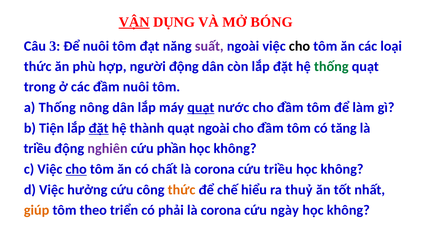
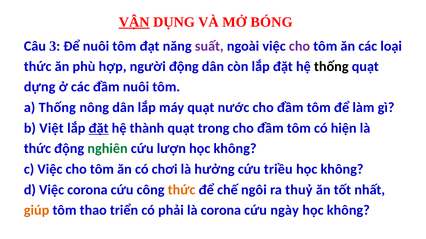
cho at (300, 46) colour: black -> purple
thống at (331, 67) colour: green -> black
trong: trong -> dựng
quạt at (201, 108) underline: present -> none
Tiện: Tiện -> Việt
quạt ngoài: ngoài -> trong
tăng: tăng -> hiện
triều at (37, 149): triều -> thức
nghiên colour: purple -> green
phần: phần -> lượn
cho at (76, 170) underline: present -> none
chất: chất -> chơi
corona at (215, 170): corona -> hưởng
Việc hưởng: hưởng -> corona
hiểu: hiểu -> ngôi
theo: theo -> thao
